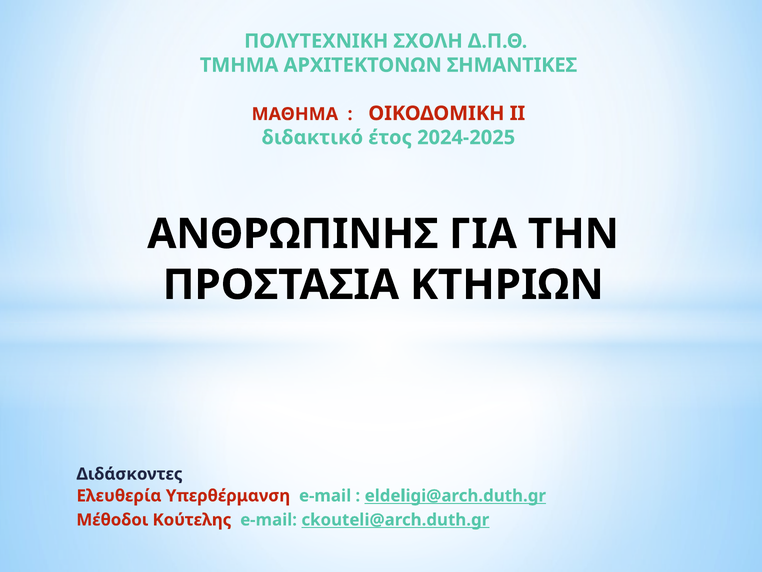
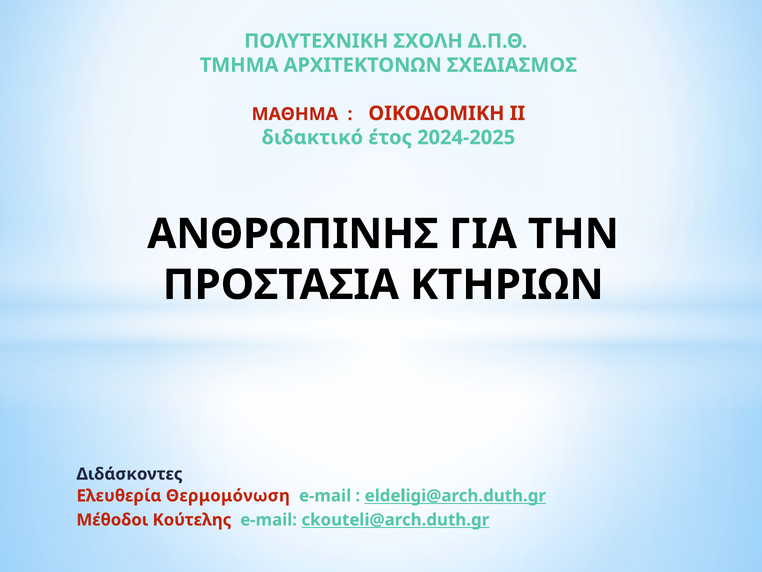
ΣΗΜΑΝΤΙΚΕΣ: ΣΗΜΑΝΤΙΚΕΣ -> ΣΧΕΔΙΑΣΜΟΣ
Υπερθέρμανση: Υπερθέρμανση -> Θερμομόνωση
